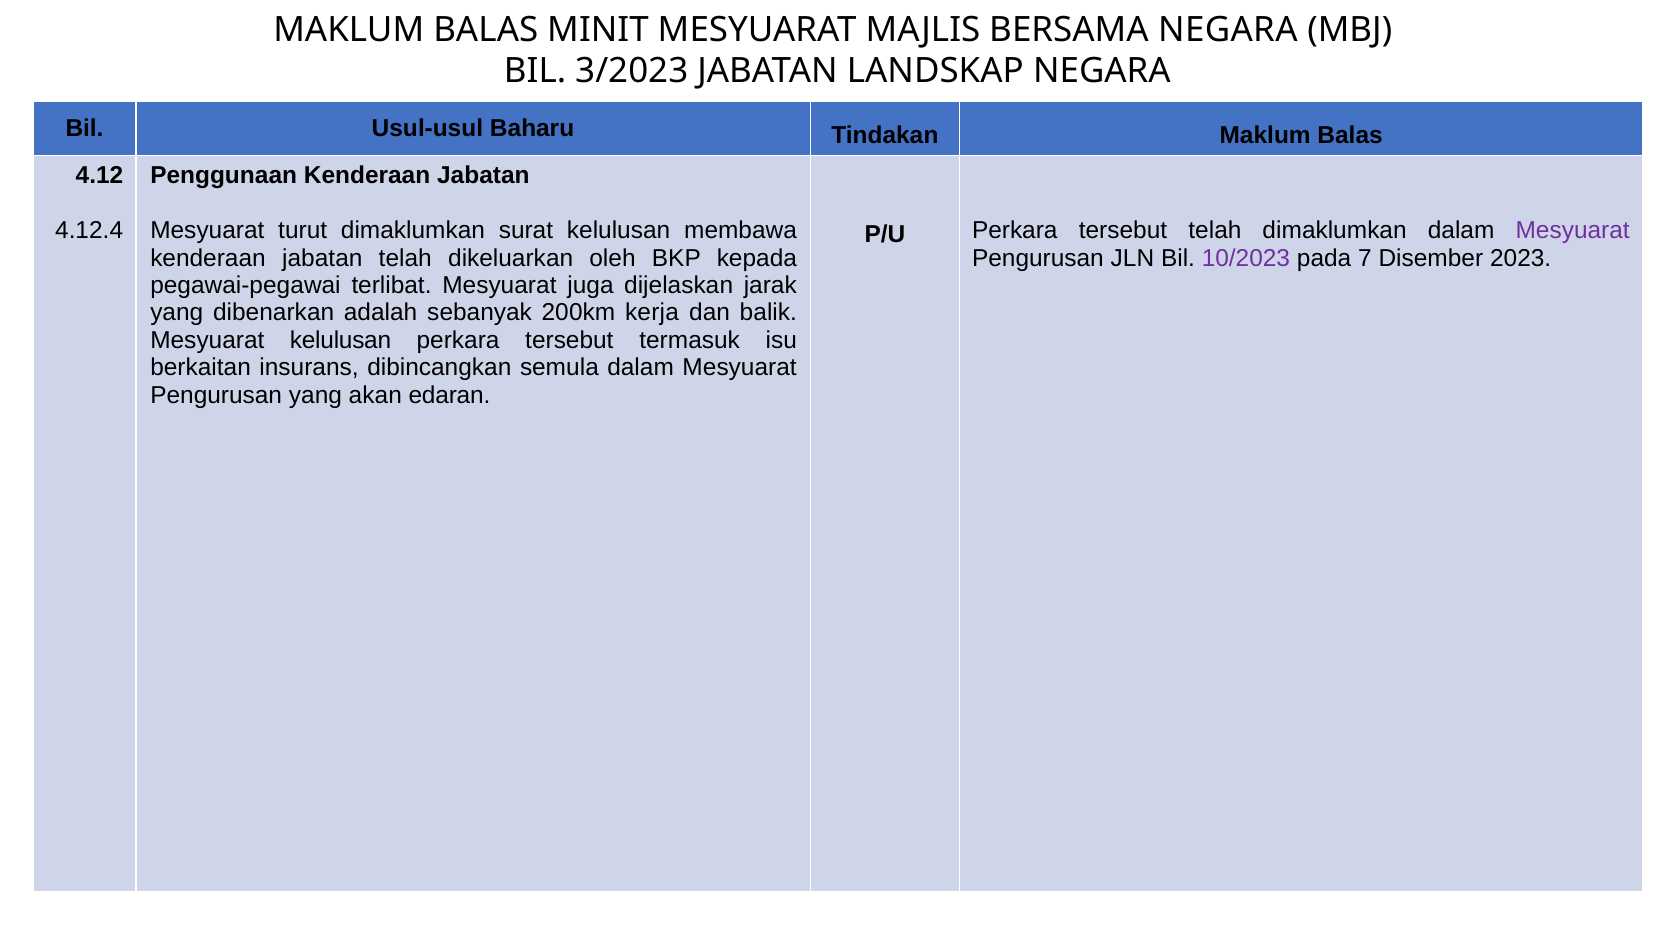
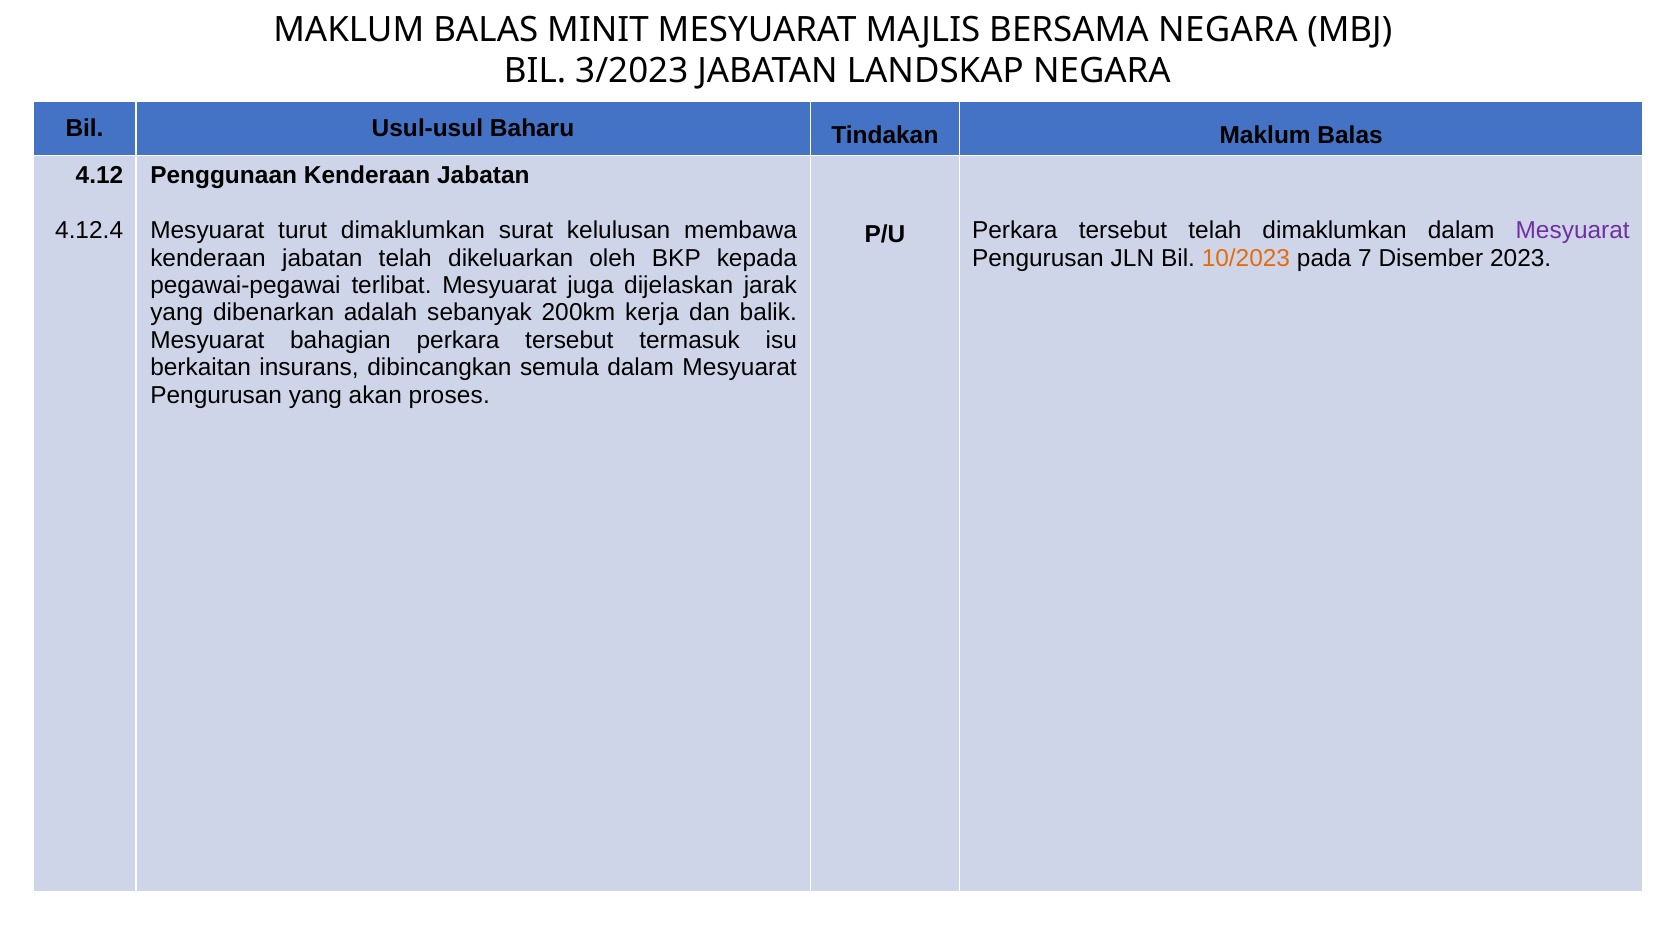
10/2023 colour: purple -> orange
Mesyuarat kelulusan: kelulusan -> bahagian
edaran: edaran -> proses
